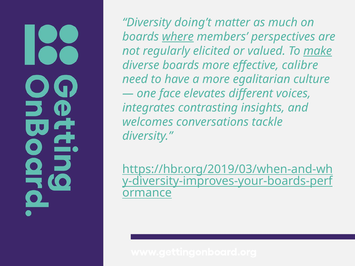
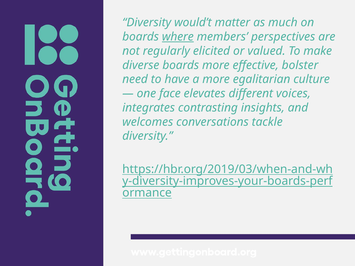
doing’t: doing’t -> would’t
make underline: present -> none
calibre: calibre -> bolster
